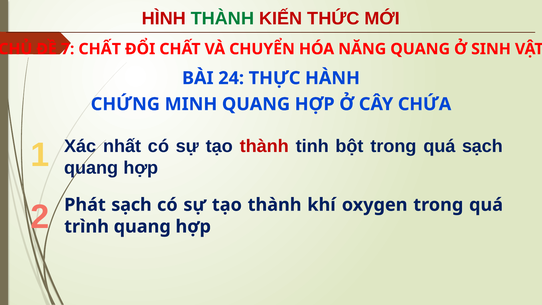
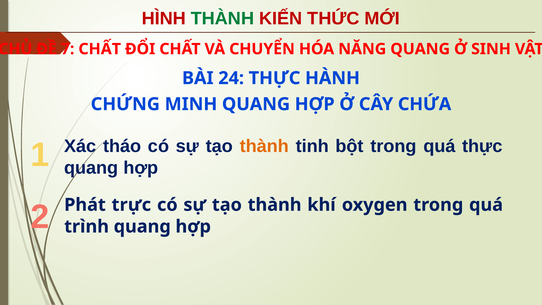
nhất: nhất -> tháo
thành at (264, 146) colour: red -> orange
quá sạch: sạch -> thực
Phát sạch: sạch -> trực
